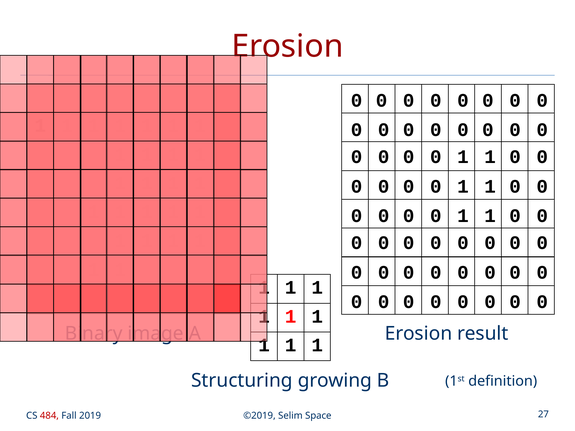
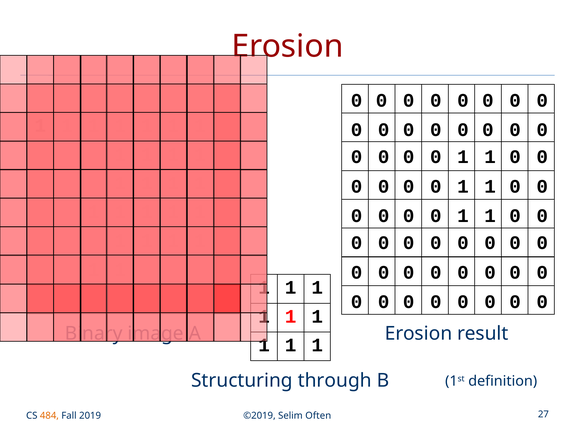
growing: growing -> through
484 colour: red -> orange
Space: Space -> Often
